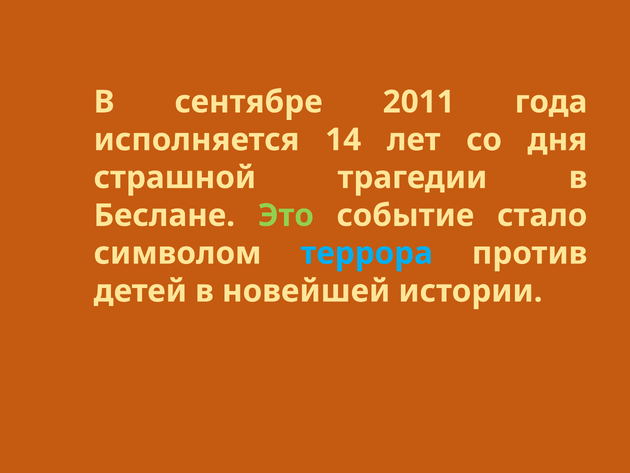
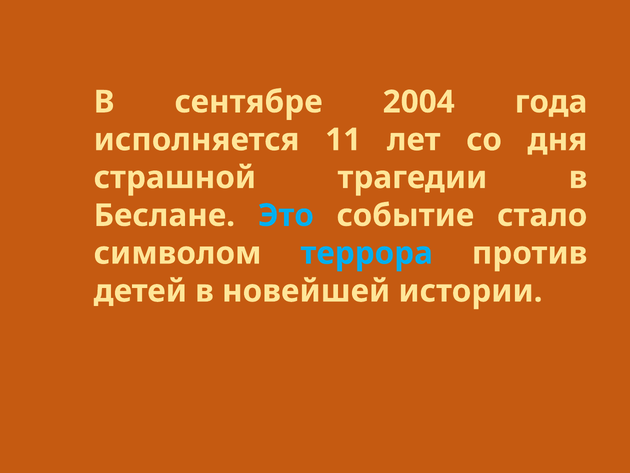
2011: 2011 -> 2004
14: 14 -> 11
Это colour: light green -> light blue
